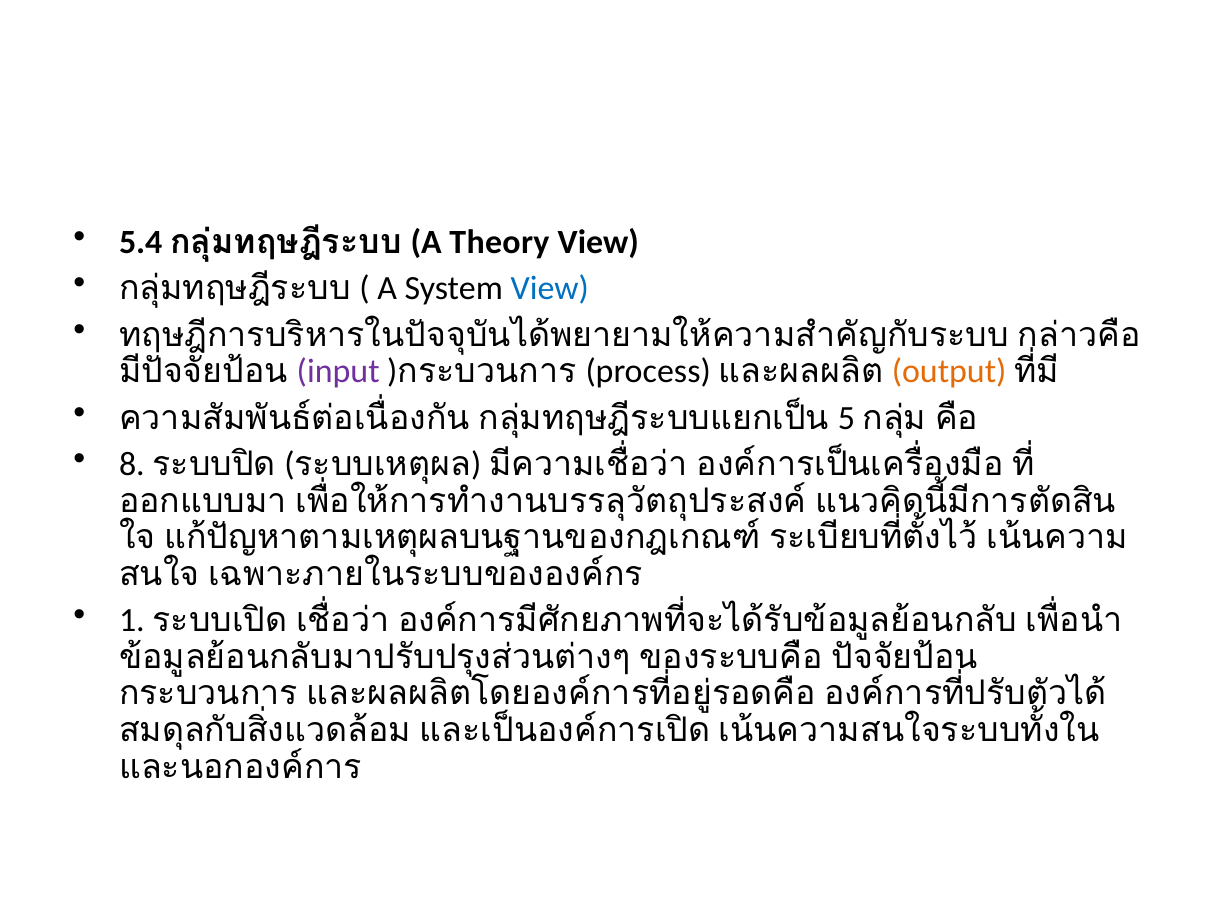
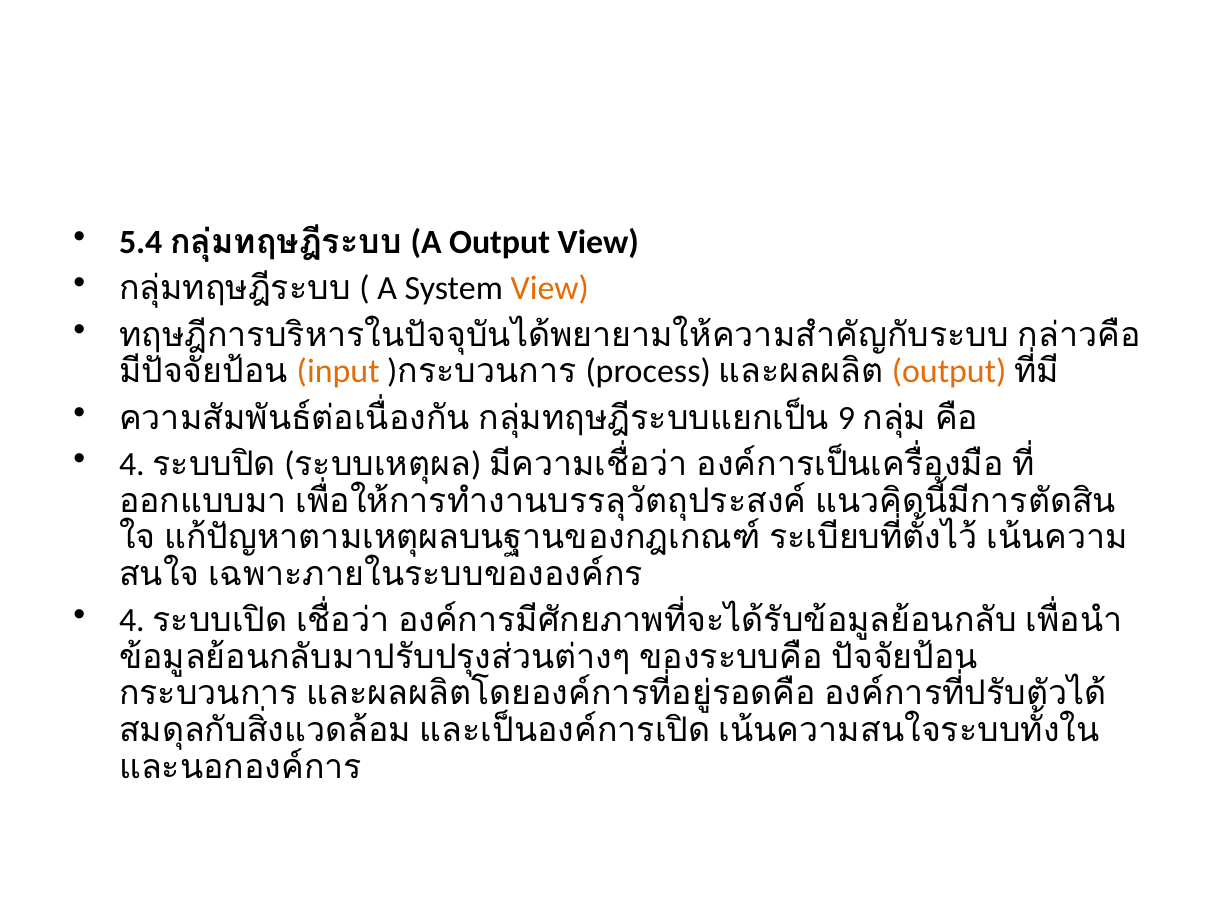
A Theory: Theory -> Output
View at (550, 289) colour: blue -> orange
input colour: purple -> orange
5: 5 -> 9
8 at (132, 465): 8 -> 4
1 at (132, 621): 1 -> 4
